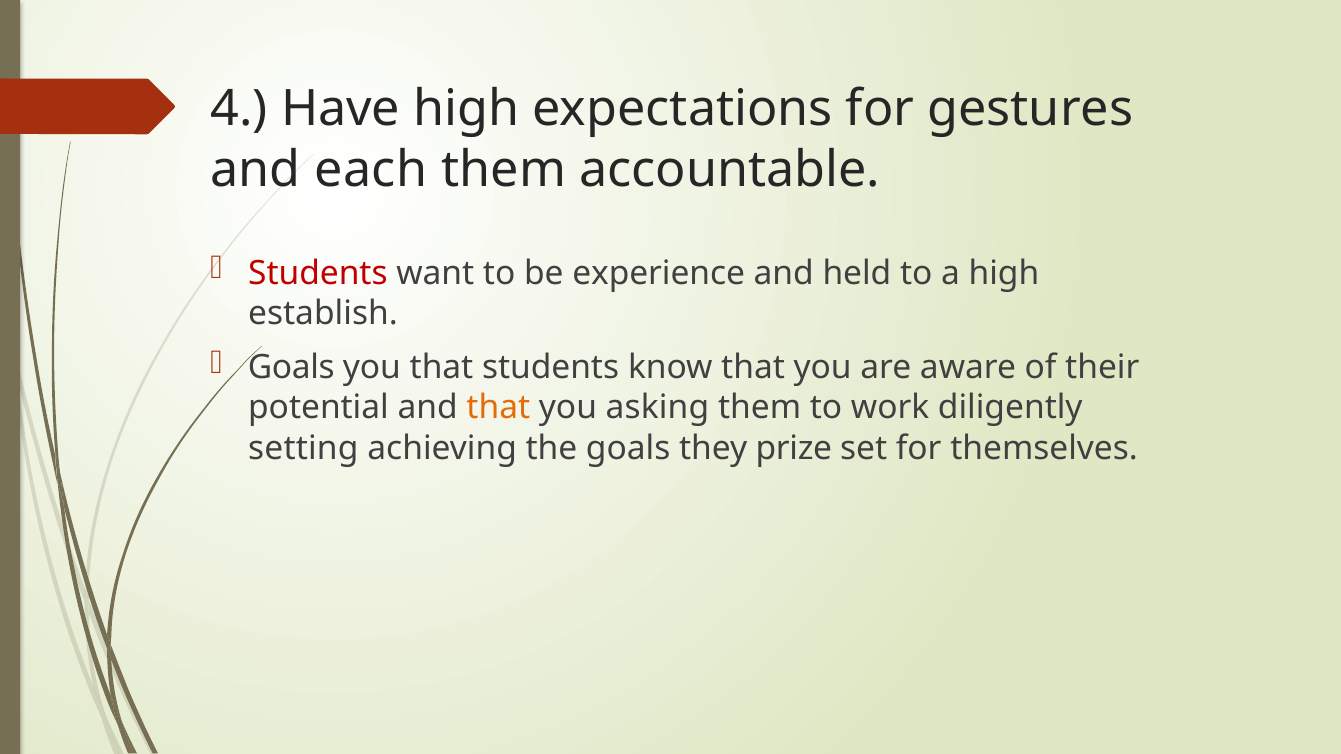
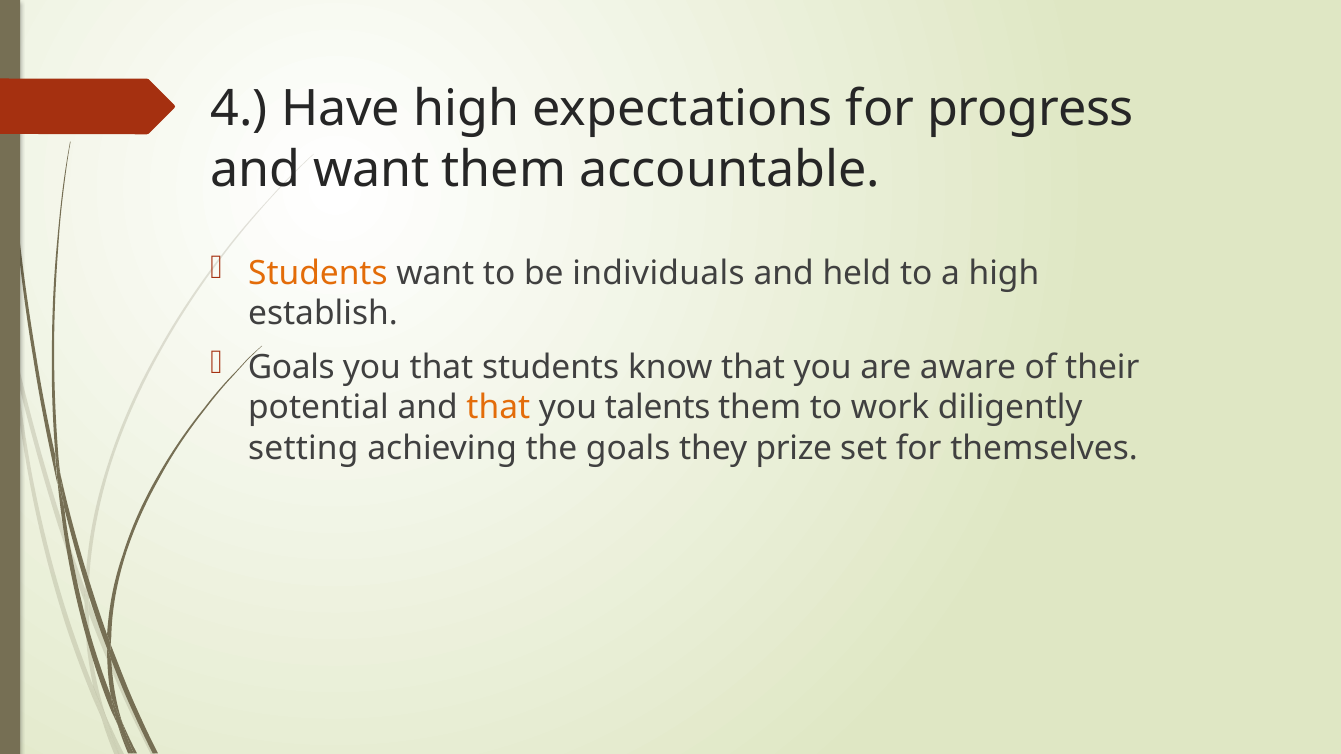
gestures: gestures -> progress
and each: each -> want
Students at (318, 273) colour: red -> orange
experience: experience -> individuals
asking: asking -> talents
